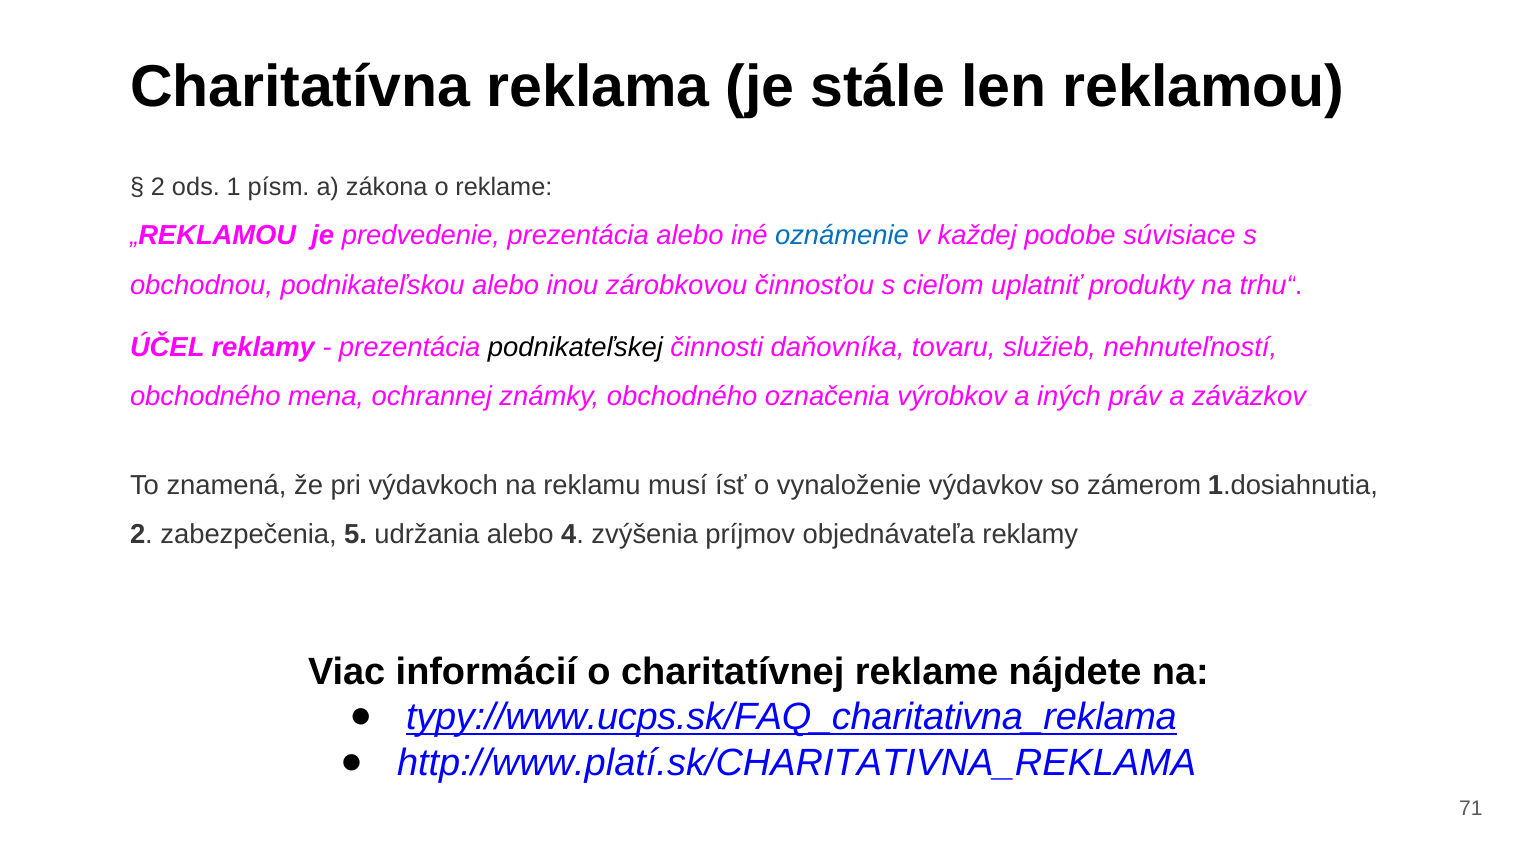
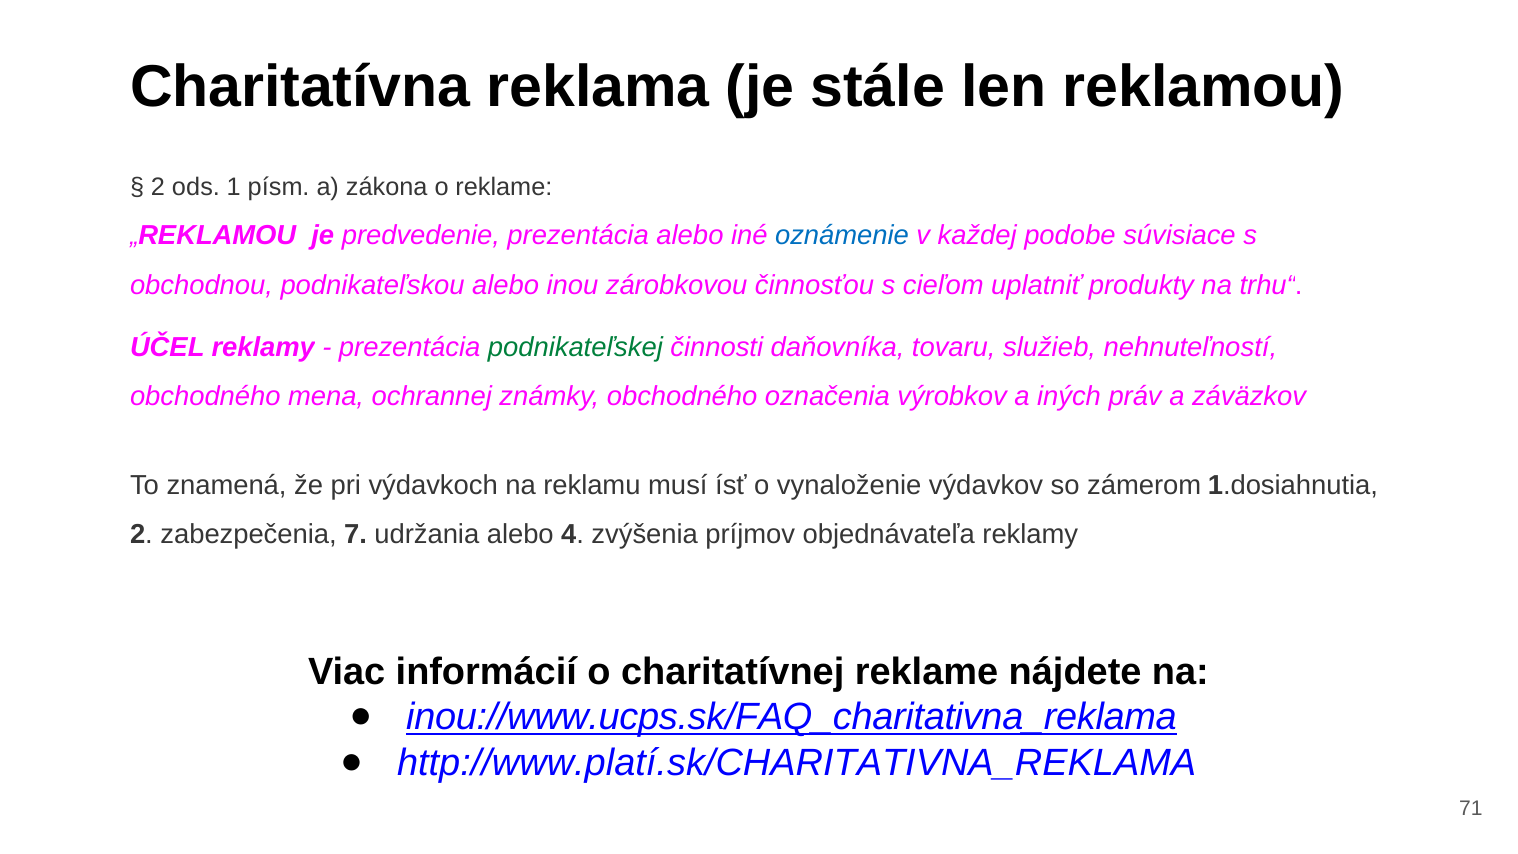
podnikateľskej colour: black -> green
5: 5 -> 7
typy://www.ucps.sk/FAQ_charitativna_reklama: typy://www.ucps.sk/FAQ_charitativna_reklama -> inou://www.ucps.sk/FAQ_charitativna_reklama
